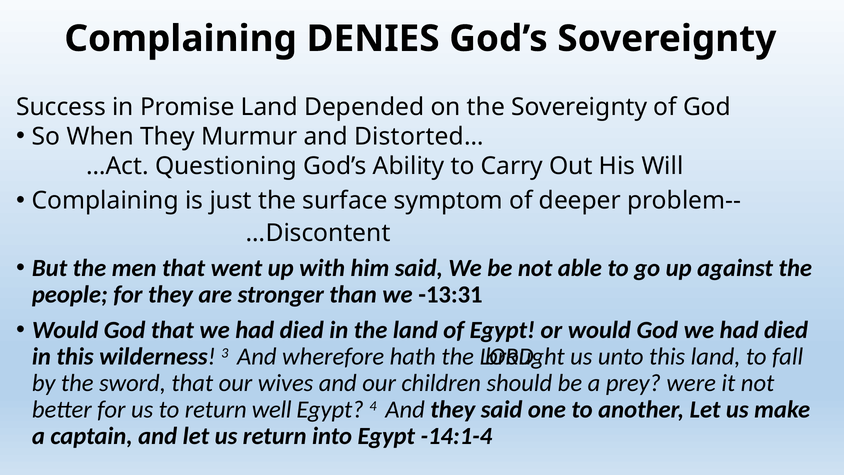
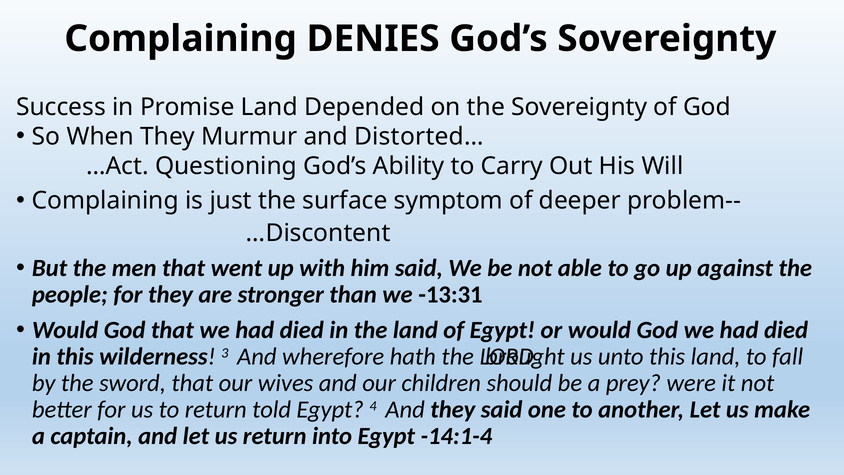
well: well -> told
